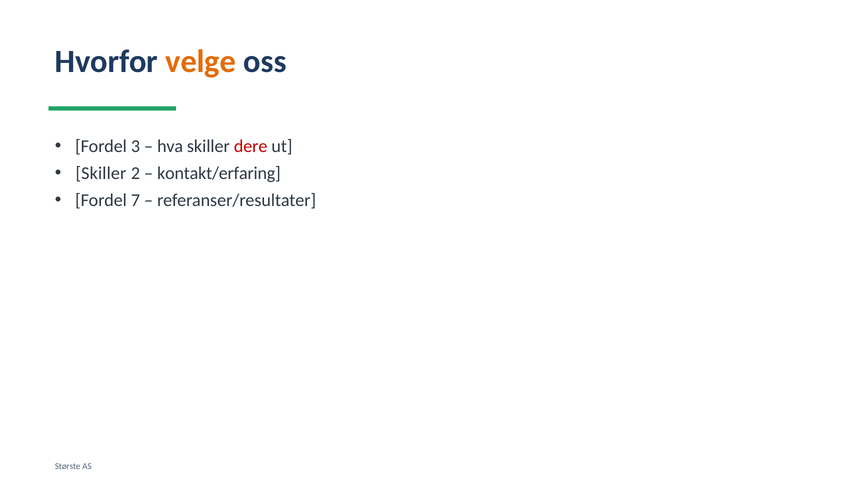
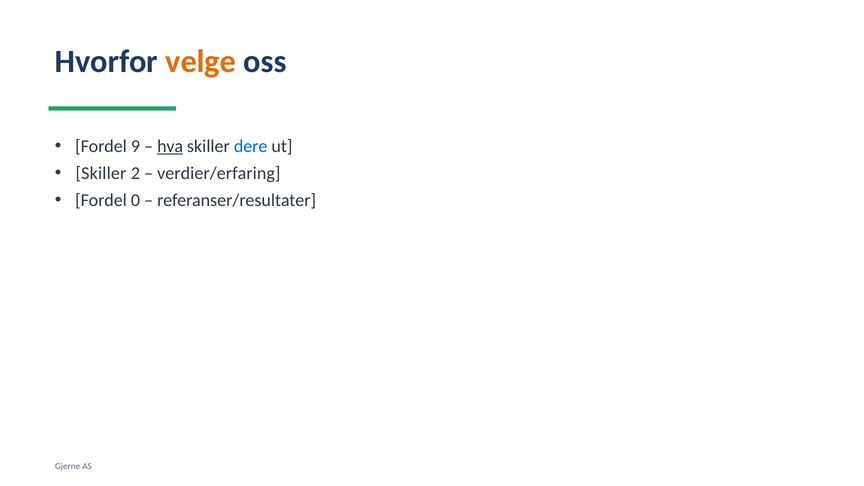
3: 3 -> 9
hva underline: none -> present
dere colour: red -> blue
kontakt/erfaring: kontakt/erfaring -> verdier/erfaring
7: 7 -> 0
Største: Største -> Gjerne
